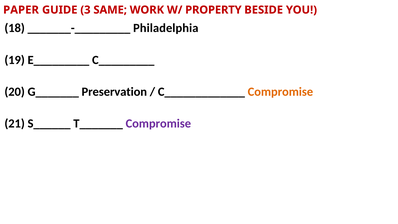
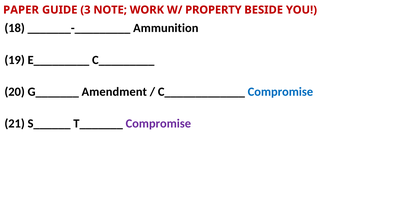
SAME: SAME -> NOTE
Philadelphia: Philadelphia -> Ammunition
Preservation: Preservation -> Amendment
Compromise at (280, 92) colour: orange -> blue
